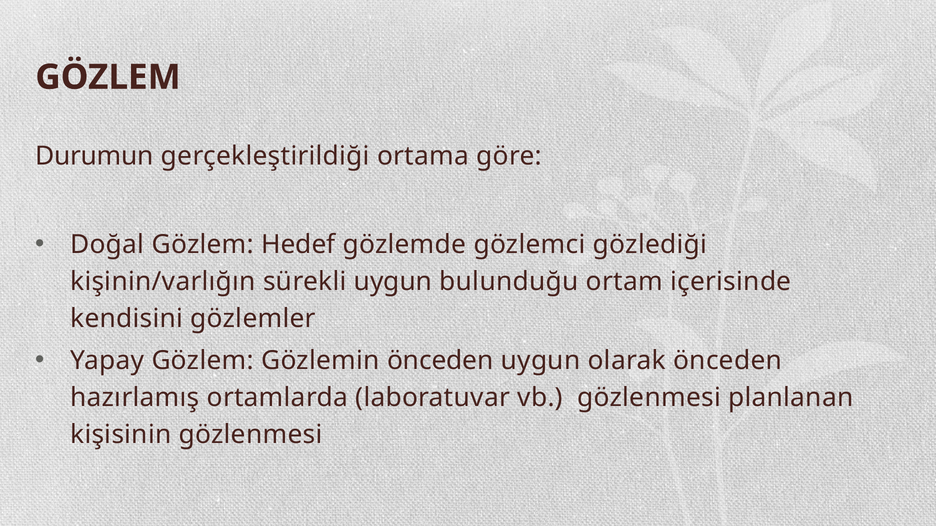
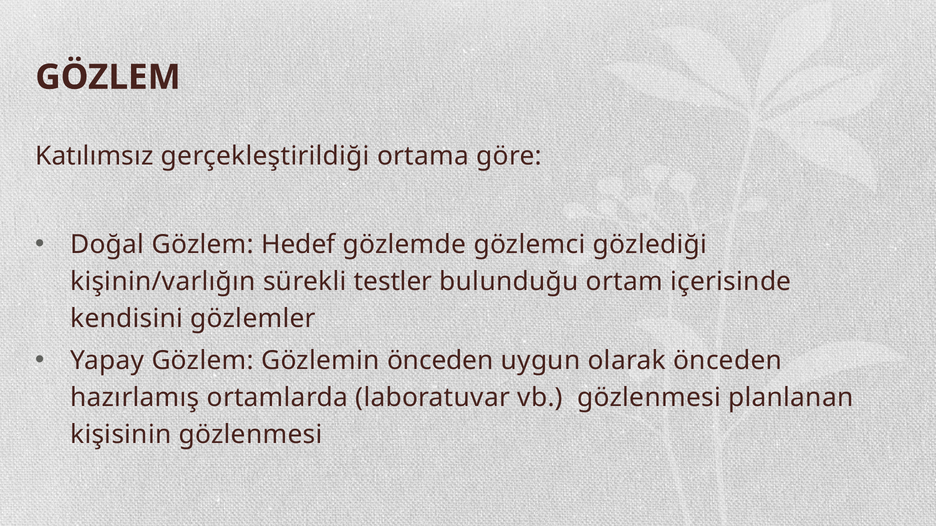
Durumun: Durumun -> Katılımsız
sürekli uygun: uygun -> testler
